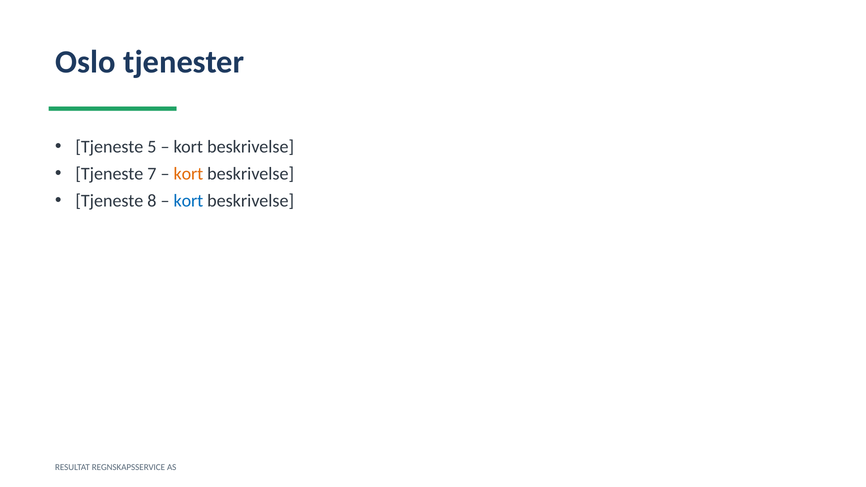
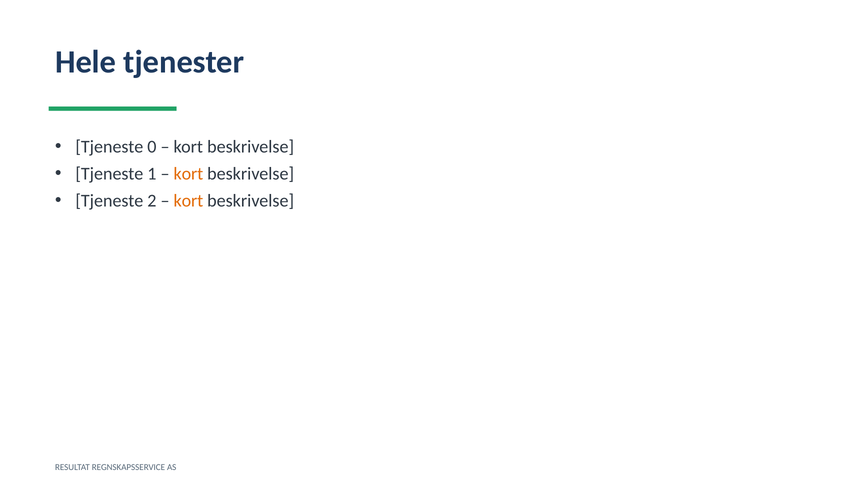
Oslo: Oslo -> Hele
5: 5 -> 0
7: 7 -> 1
8: 8 -> 2
kort at (188, 201) colour: blue -> orange
